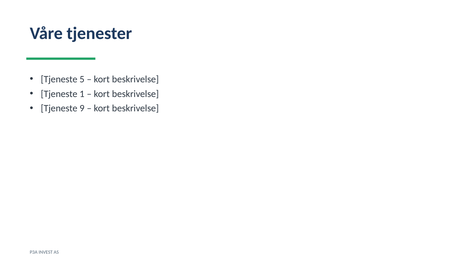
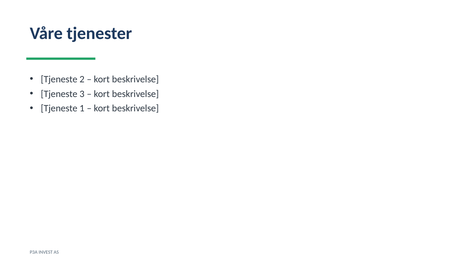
5: 5 -> 2
1: 1 -> 3
9: 9 -> 1
